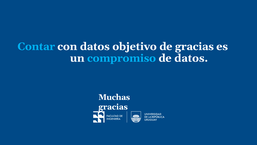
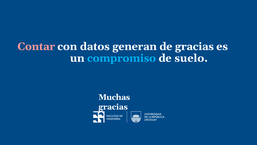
Contar colour: light blue -> pink
objetivo: objetivo -> generan
de datos: datos -> suelo
